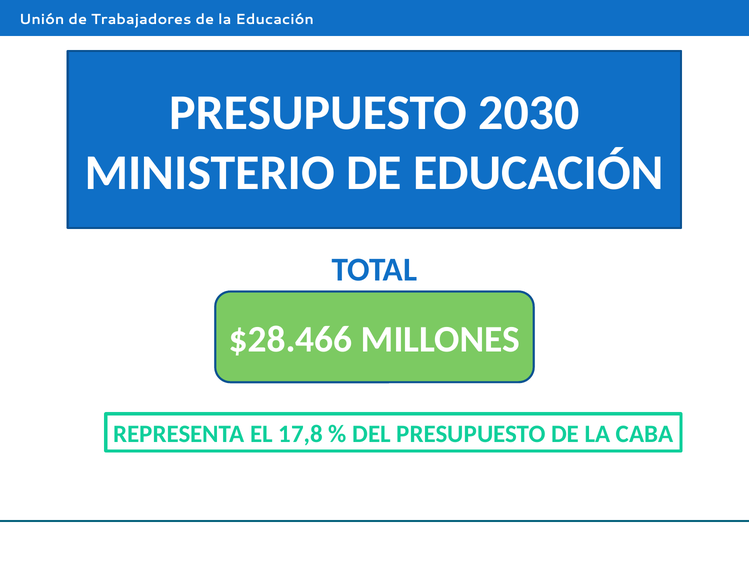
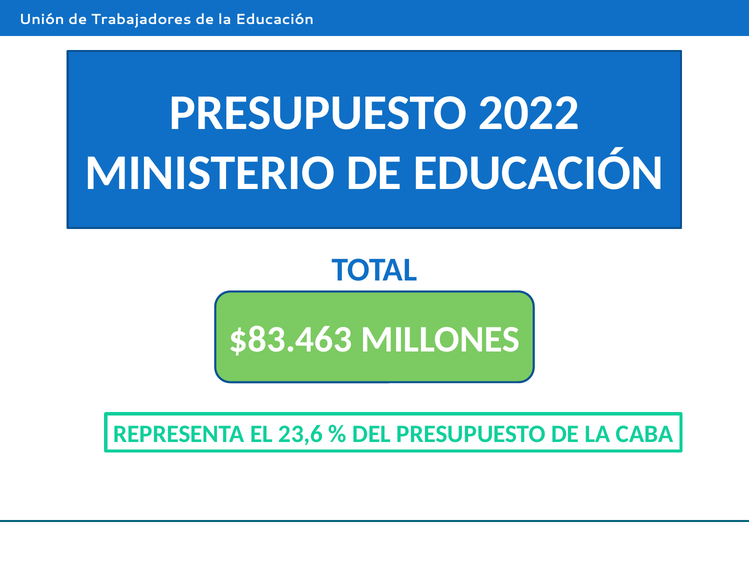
2030: 2030 -> 2022
$28.466: $28.466 -> $83.463
17,8: 17,8 -> 23,6
